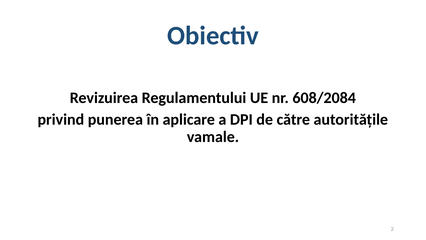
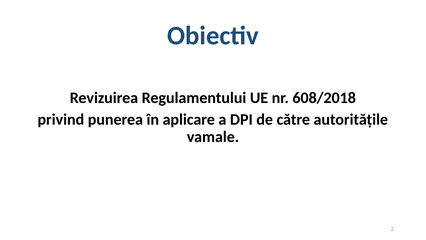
608/2084: 608/2084 -> 608/2018
